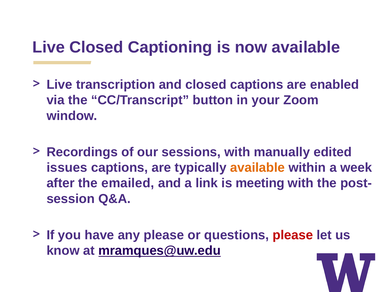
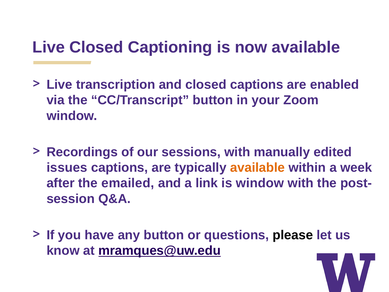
is meeting: meeting -> window
any please: please -> button
please at (293, 235) colour: red -> black
